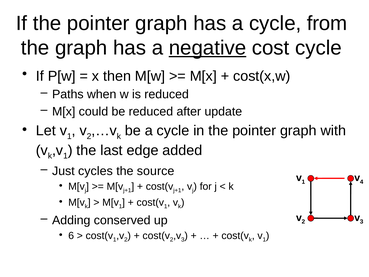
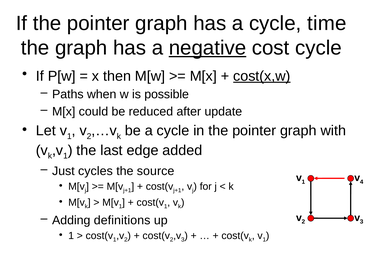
from: from -> time
cost(x,w underline: none -> present
is reduced: reduced -> possible
conserved: conserved -> definitions
6 at (71, 236): 6 -> 1
